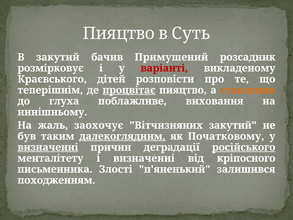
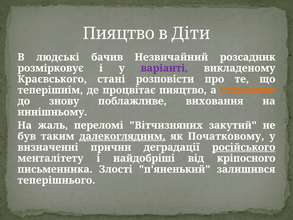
Суть: Суть -> Діти
В закутий: закутий -> людські
Примушений: Примушений -> Незвичайний
варіанті colour: red -> purple
дітей: дітей -> стані
процвітає underline: present -> none
глуха: глуха -> знову
заохочує: заохочує -> переломі
визначенні at (48, 147) underline: present -> none
і визначенні: визначенні -> найдобріші
походженням: походженням -> теперішнього
